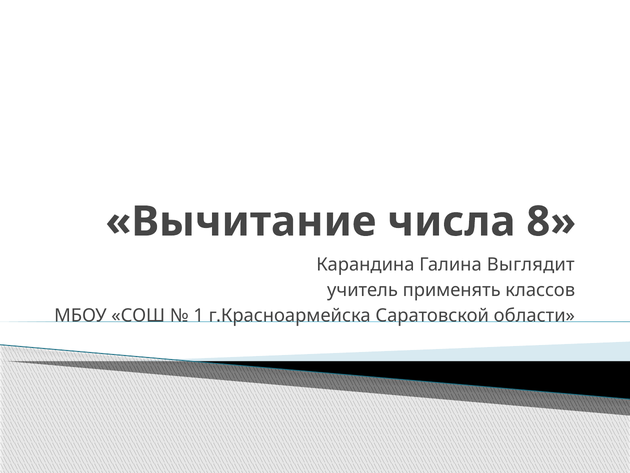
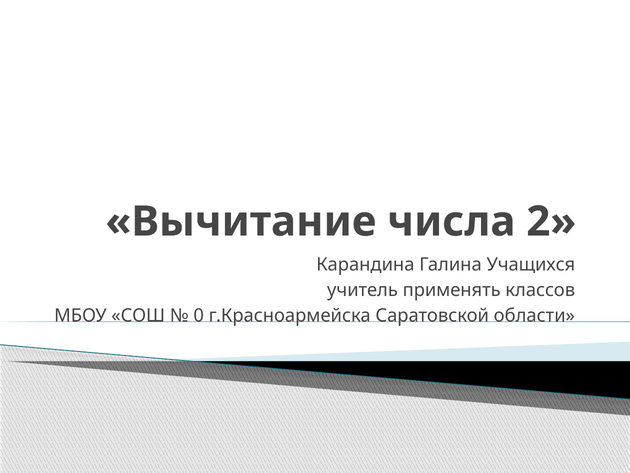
8: 8 -> 2
Выглядит: Выглядит -> Учащихся
1: 1 -> 0
